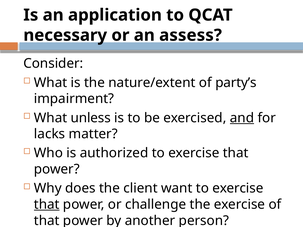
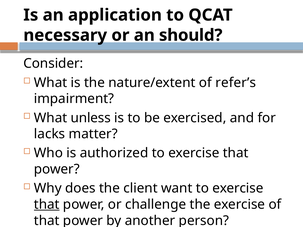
assess: assess -> should
party’s: party’s -> refer’s
and underline: present -> none
